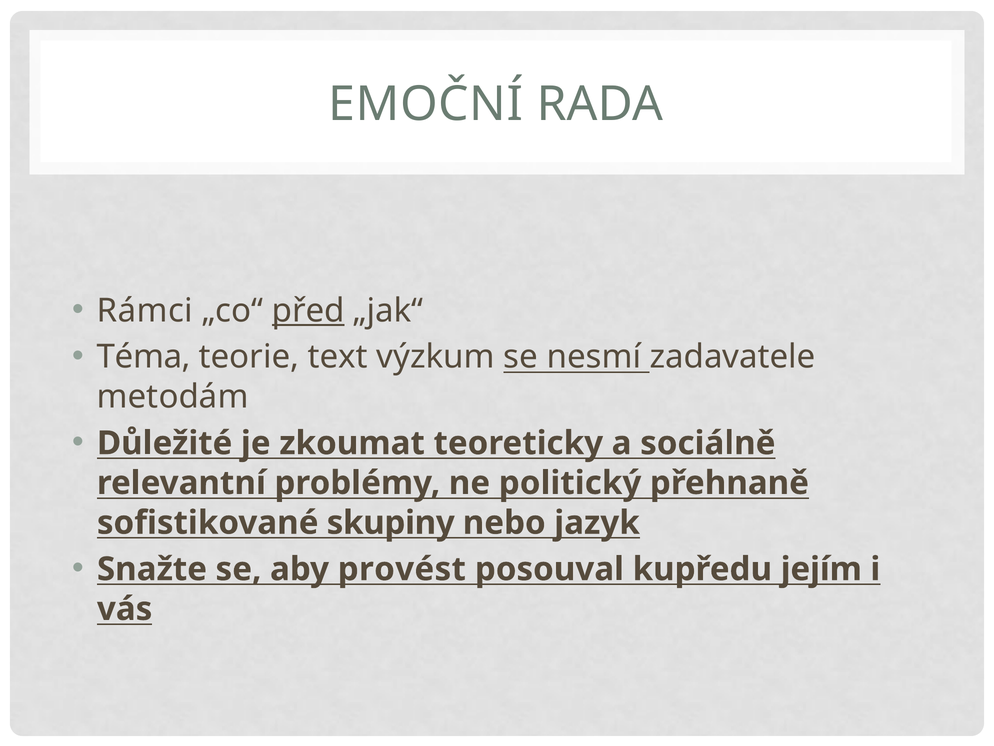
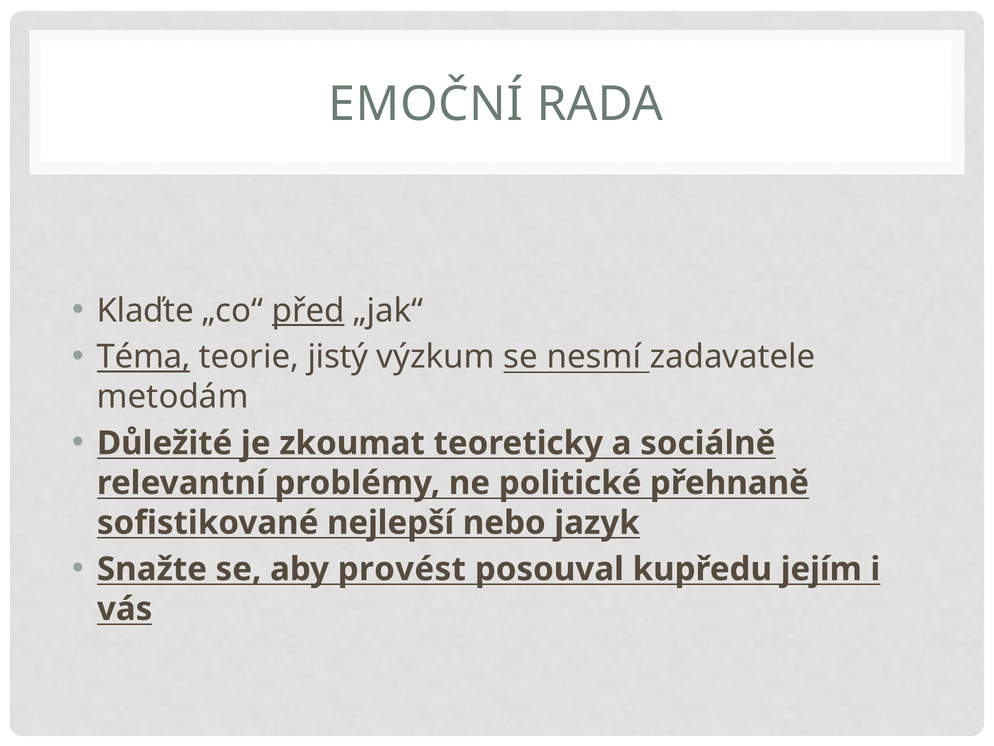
Rámci: Rámci -> Klaďte
Téma underline: none -> present
text: text -> jistý
politický: politický -> politické
skupiny: skupiny -> nejlepší
